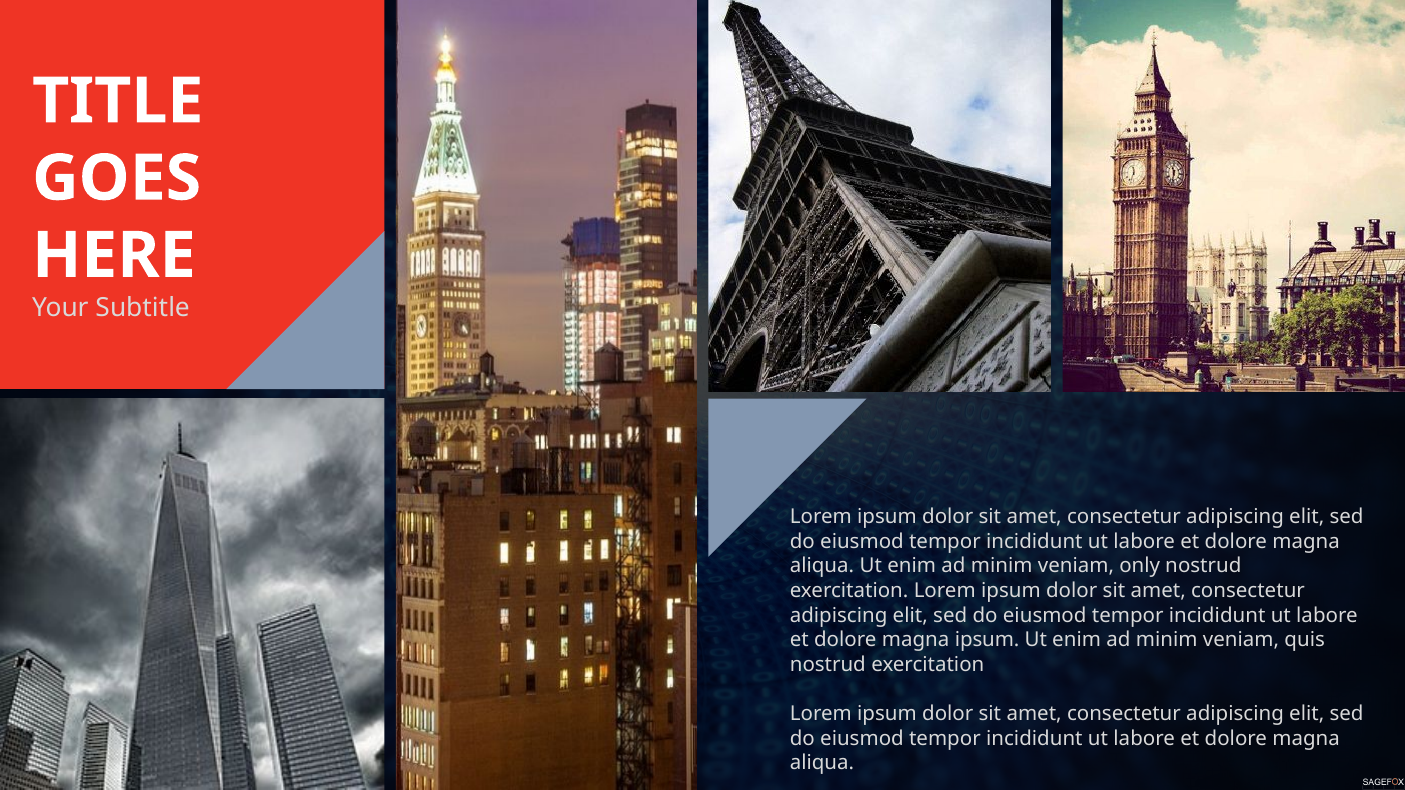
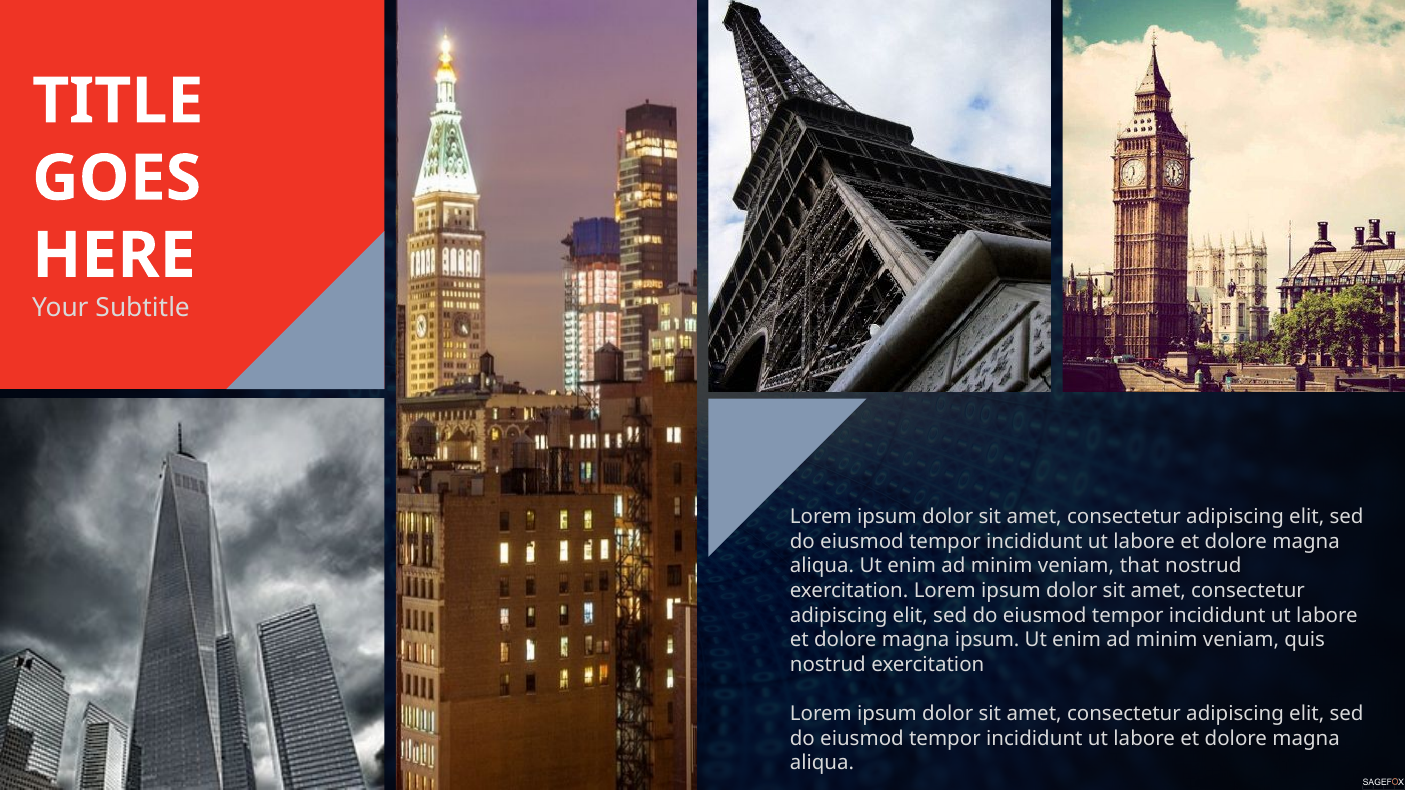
only: only -> that
